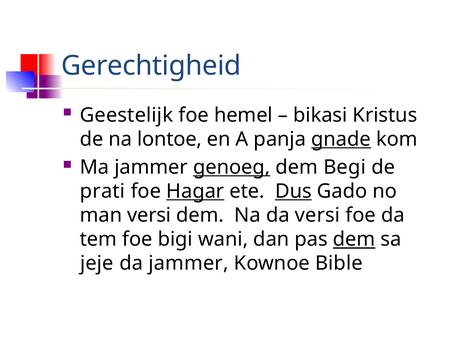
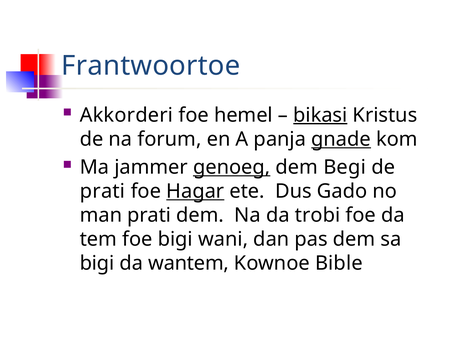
Gerechtigheid: Gerechtigheid -> Frantwoortoe
Geestelijk: Geestelijk -> Akkorderi
bikasi underline: none -> present
lontoe: lontoe -> forum
Dus underline: present -> none
man versi: versi -> prati
da versi: versi -> trobi
dem at (354, 240) underline: present -> none
jeje at (97, 264): jeje -> bigi
da jammer: jammer -> wantem
